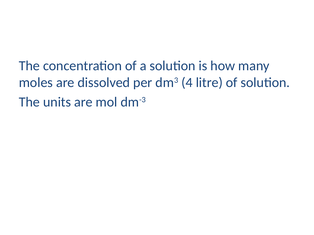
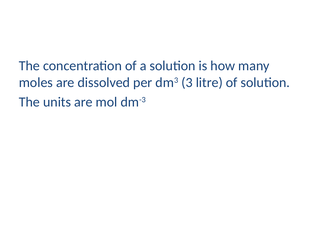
4: 4 -> 3
